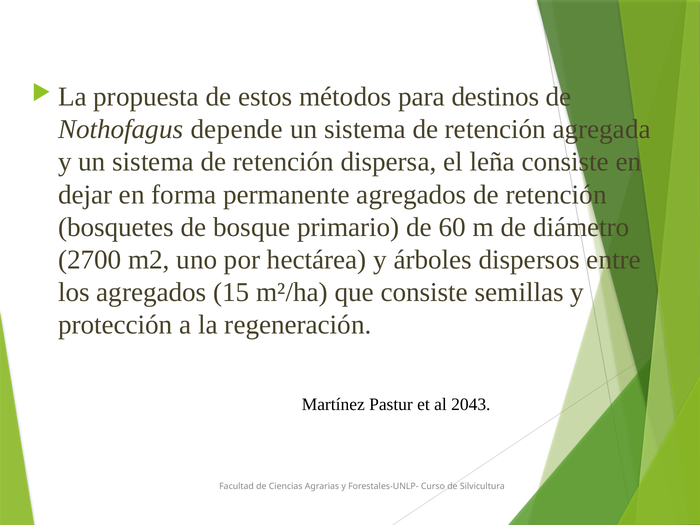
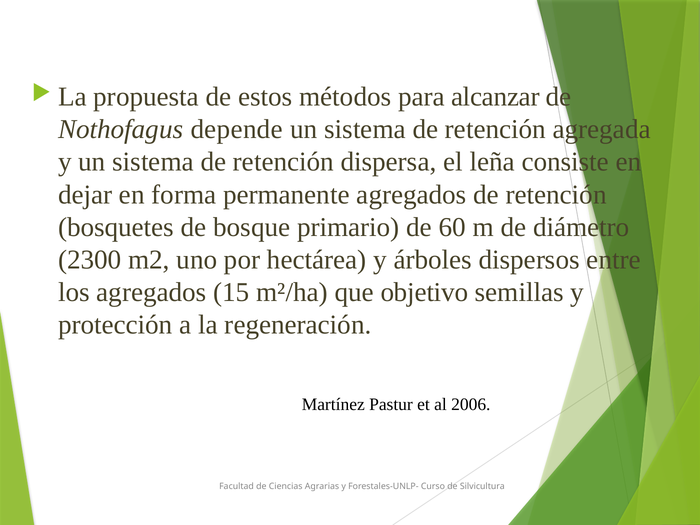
destinos: destinos -> alcanzar
2700: 2700 -> 2300
que consiste: consiste -> objetivo
2043: 2043 -> 2006
